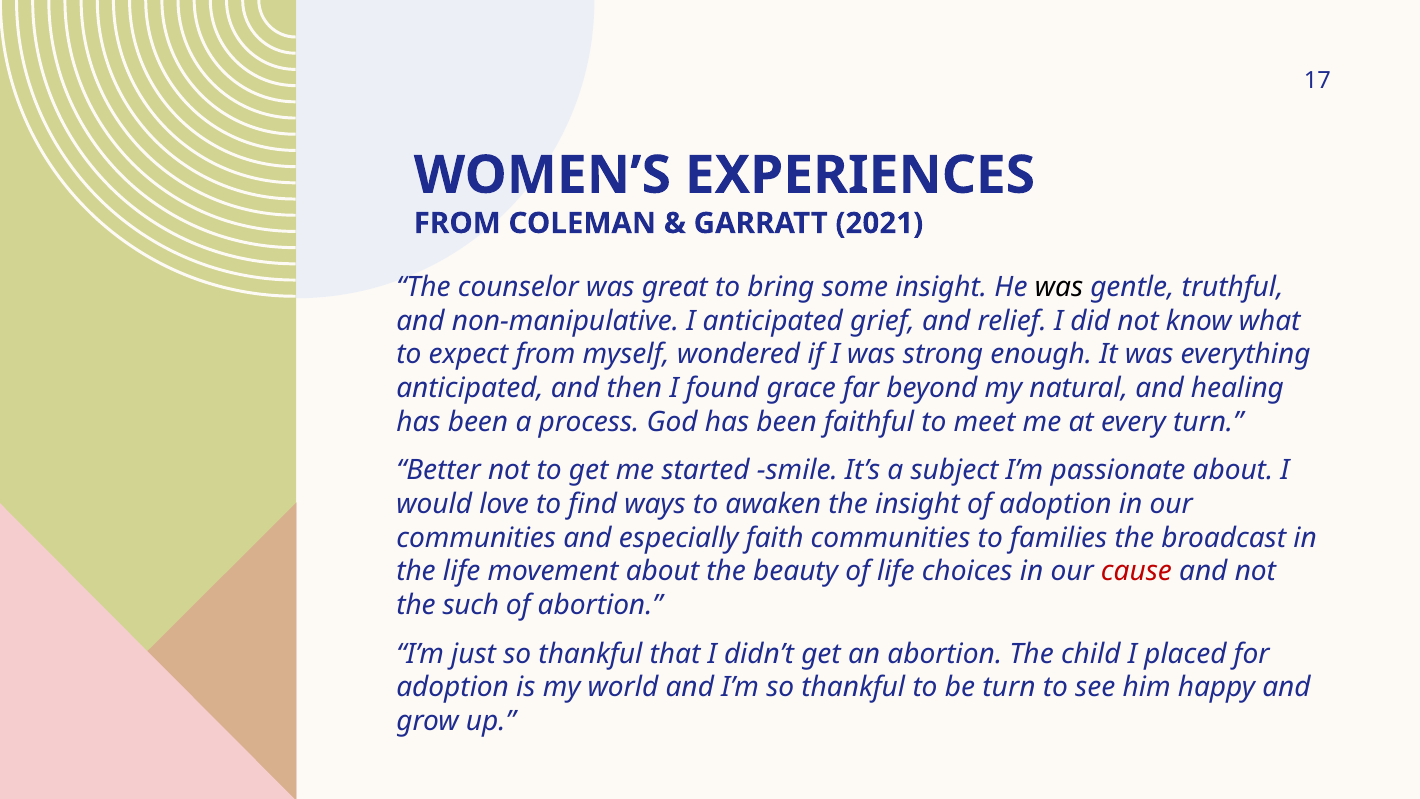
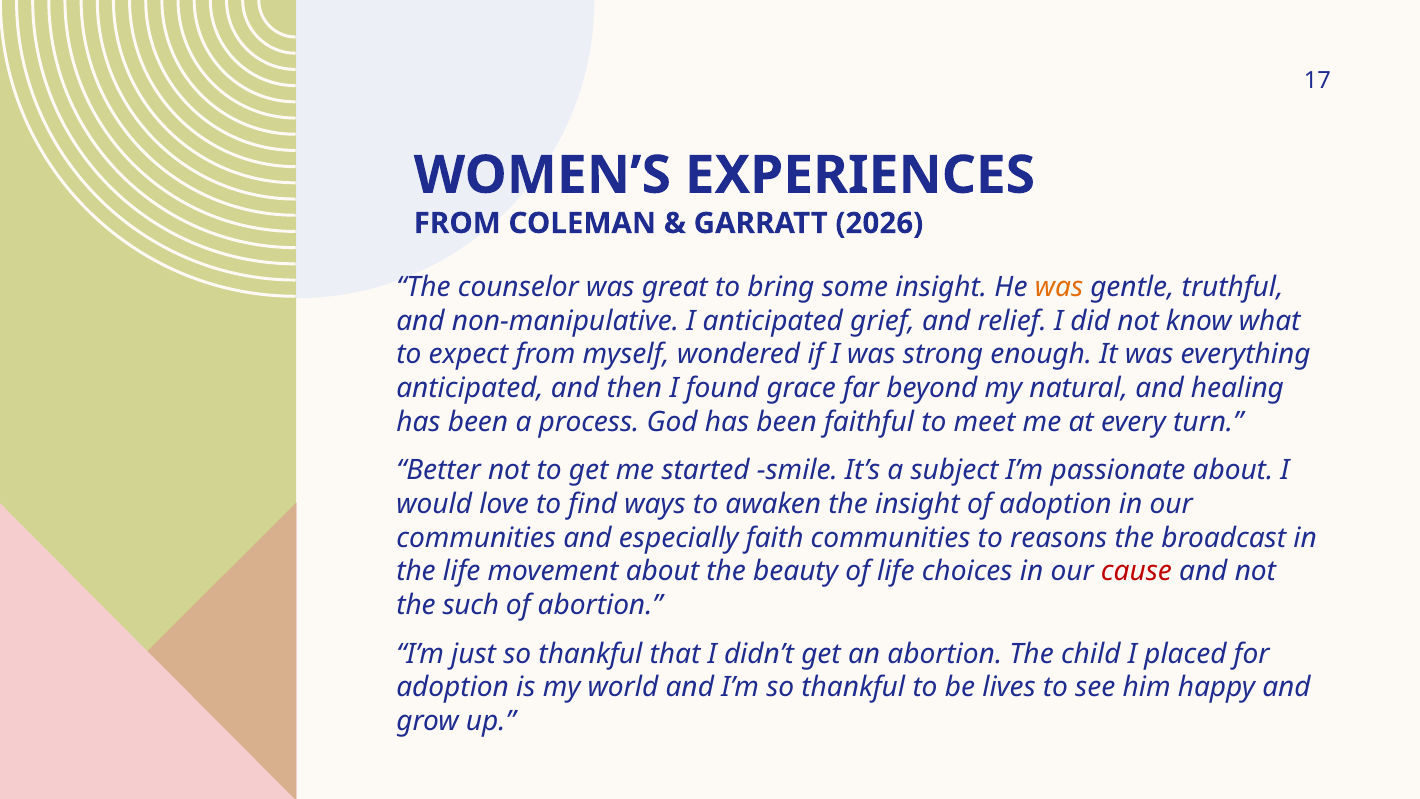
2021: 2021 -> 2026
was at (1059, 287) colour: black -> orange
families: families -> reasons
be turn: turn -> lives
